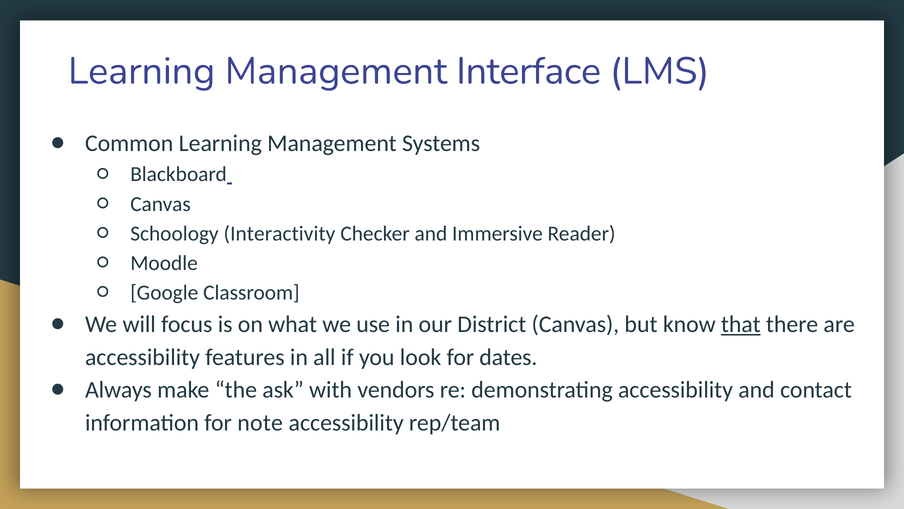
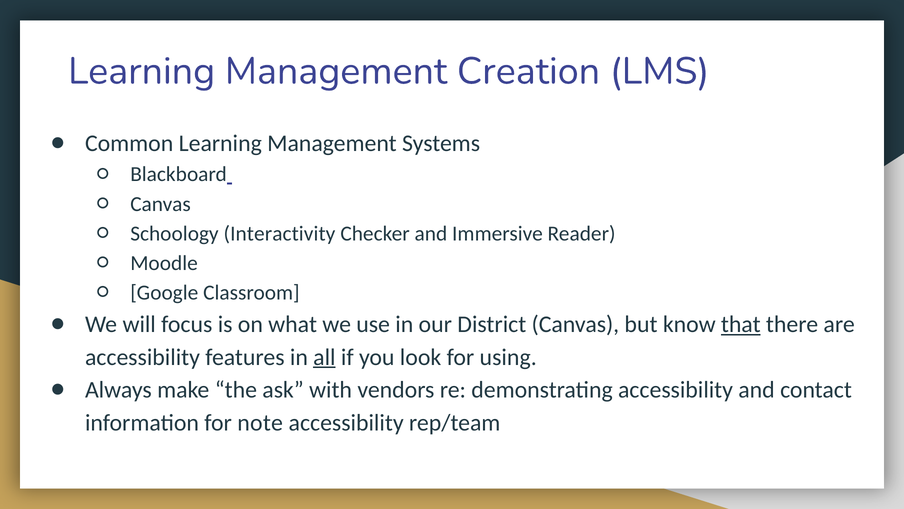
Interface: Interface -> Creation
all underline: none -> present
dates: dates -> using
